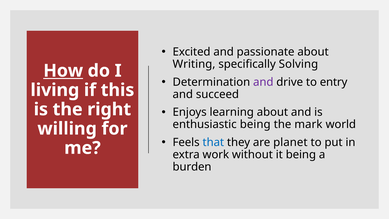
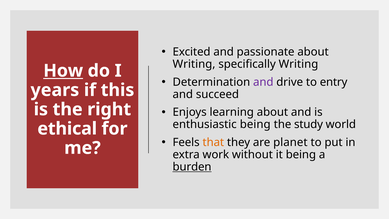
specifically Solving: Solving -> Writing
living: living -> years
mark: mark -> study
willing: willing -> ethical
that colour: blue -> orange
burden underline: none -> present
